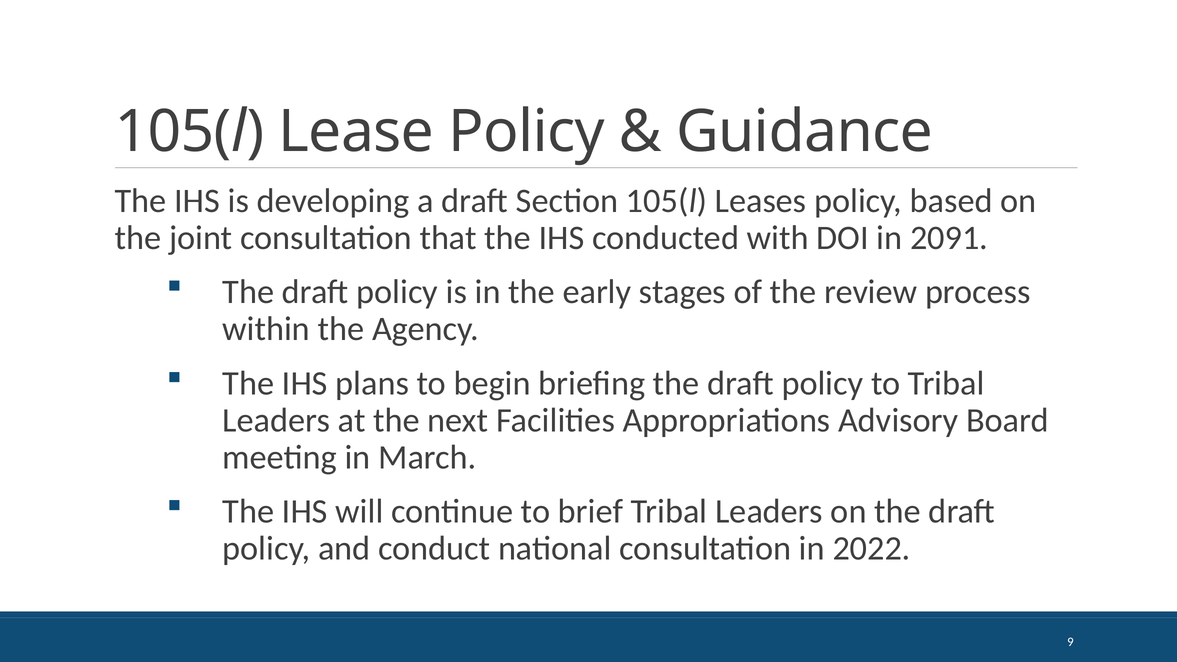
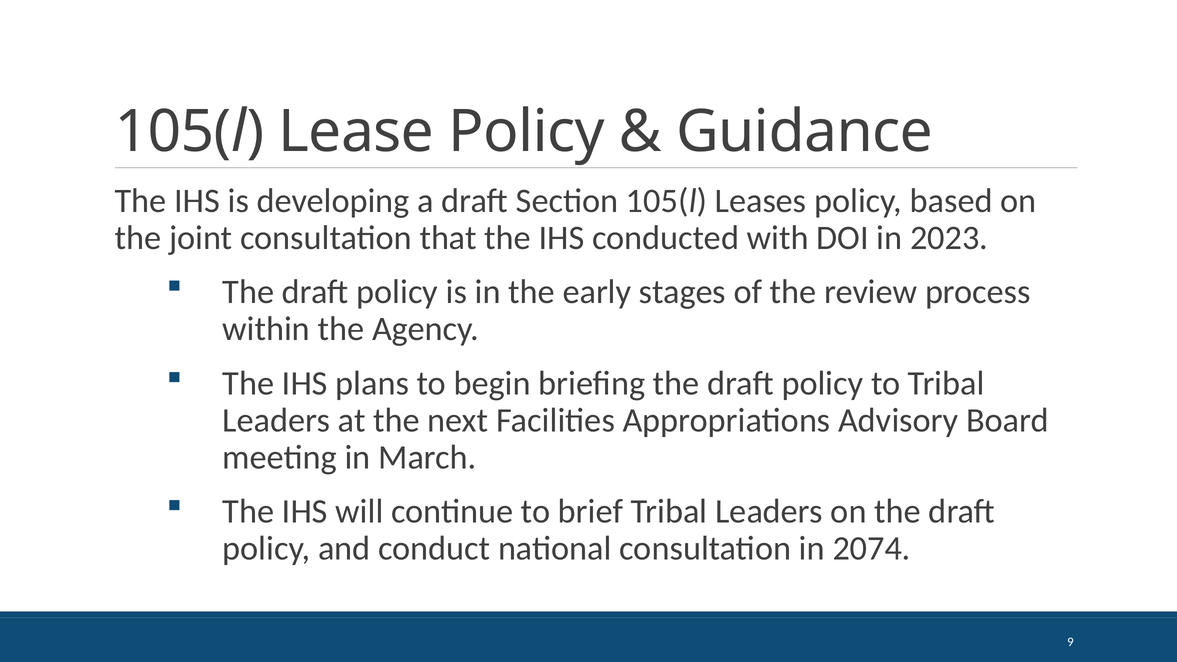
2091: 2091 -> 2023
2022: 2022 -> 2074
